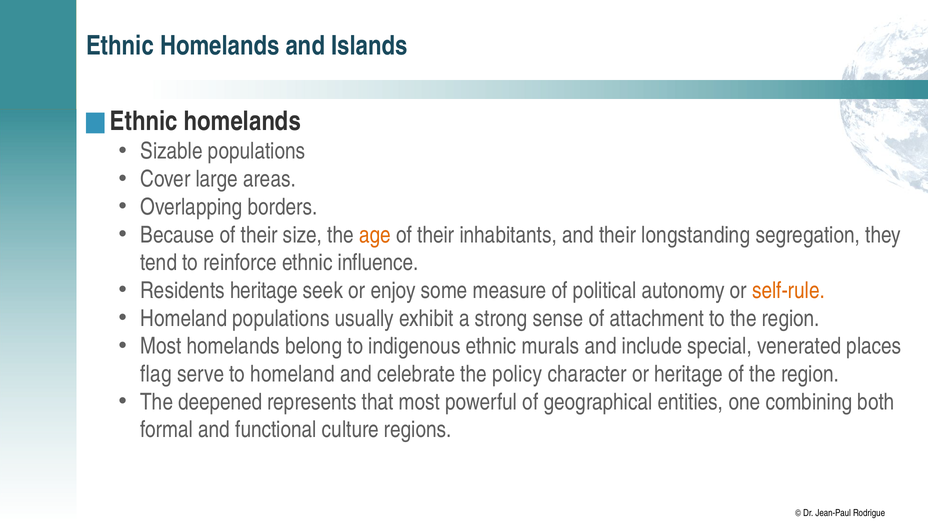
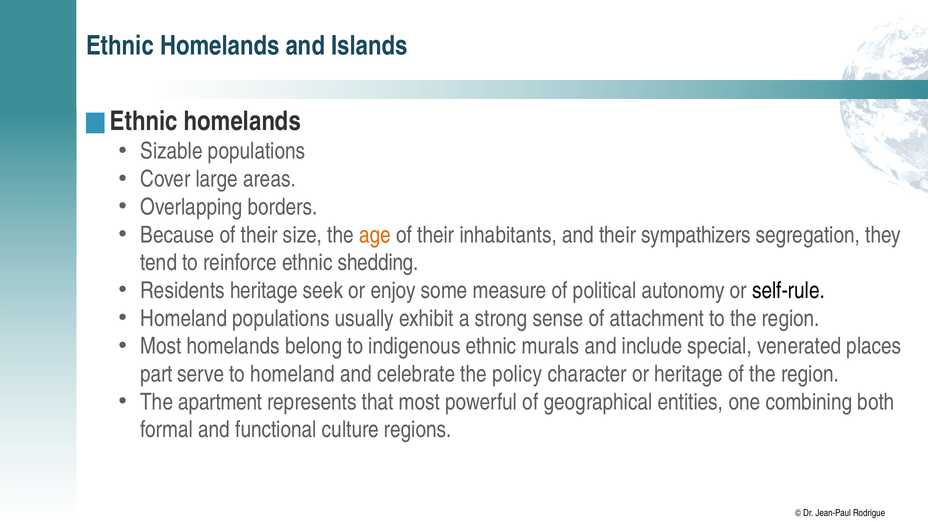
longstanding: longstanding -> sympathizers
influence: influence -> shedding
self-rule colour: orange -> black
flag: flag -> part
deepened: deepened -> apartment
